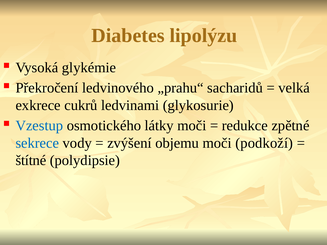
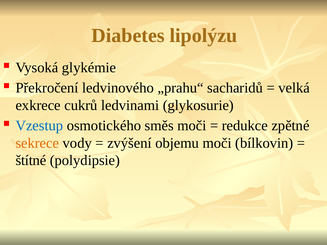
látky: látky -> směs
sekrece colour: blue -> orange
podkoží: podkoží -> bílkovin
